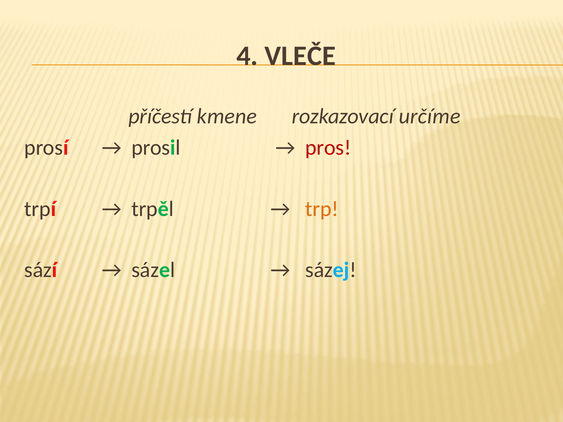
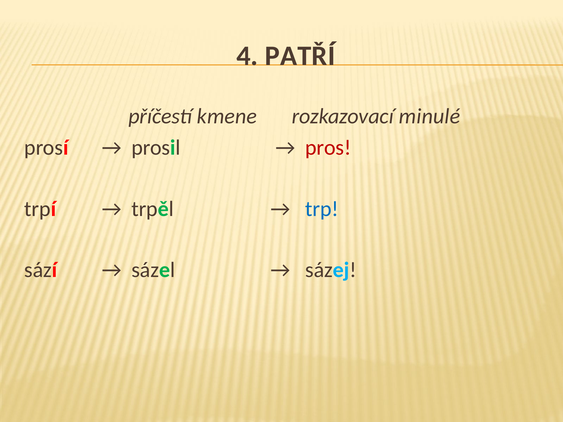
VLEČE: VLEČE -> PATŘÍ
určíme: určíme -> minulé
trp colour: orange -> blue
